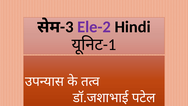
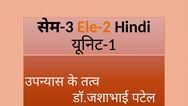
Ele-2 colour: purple -> orange
